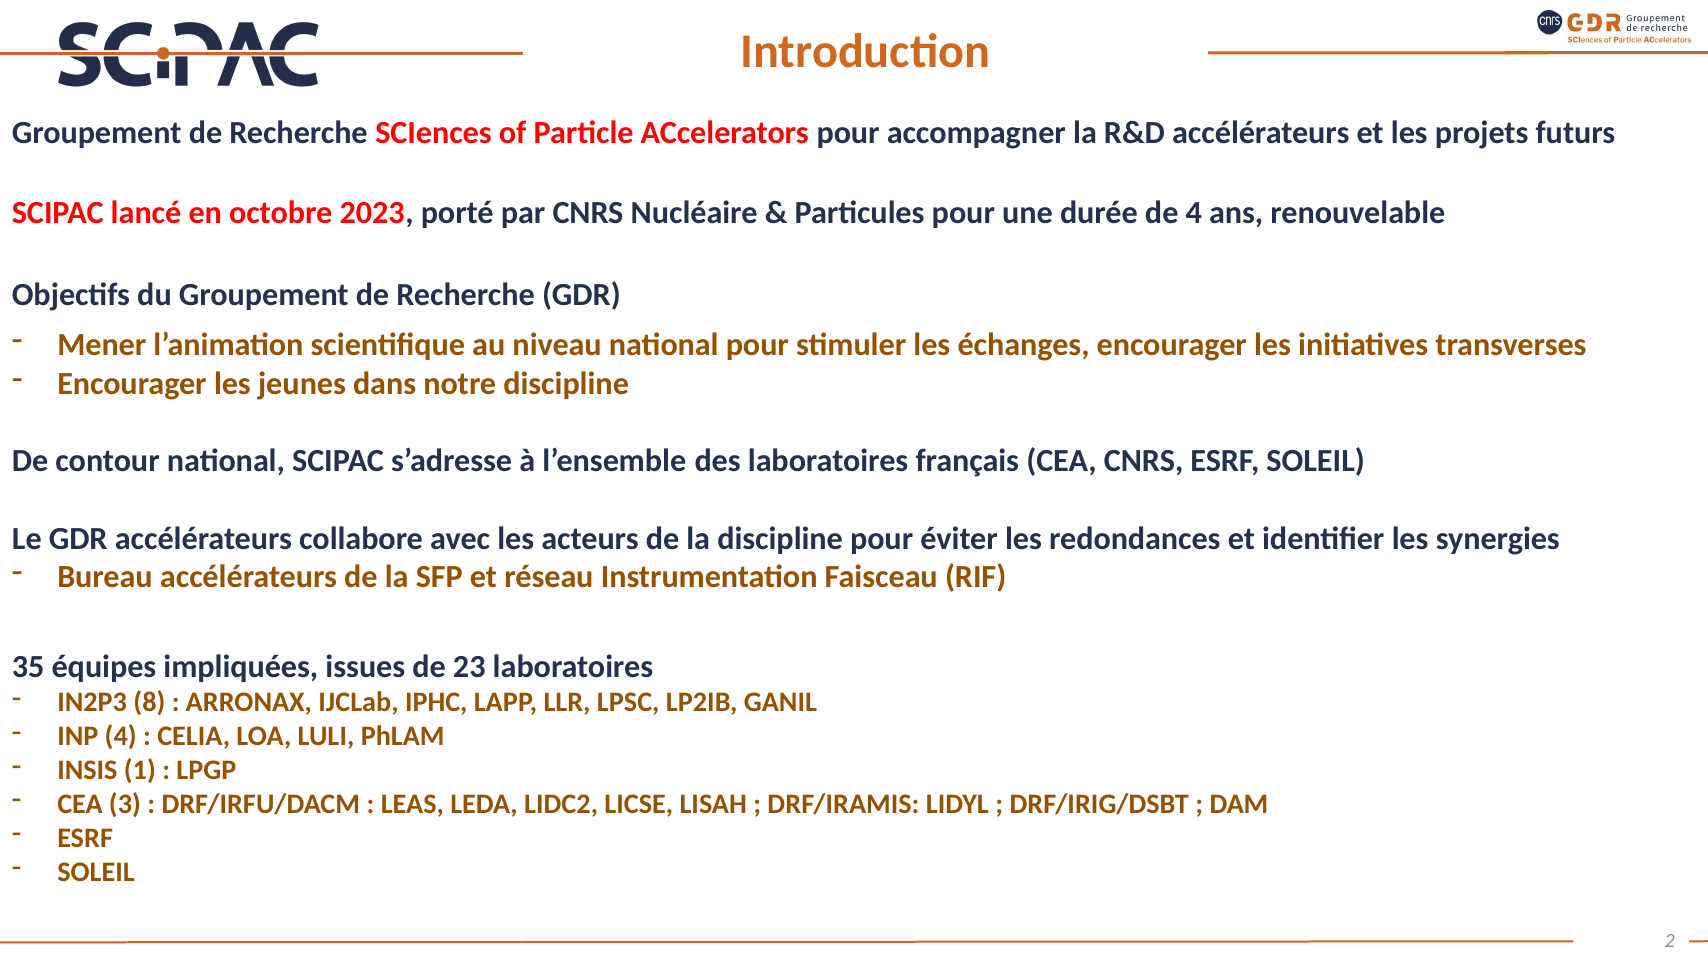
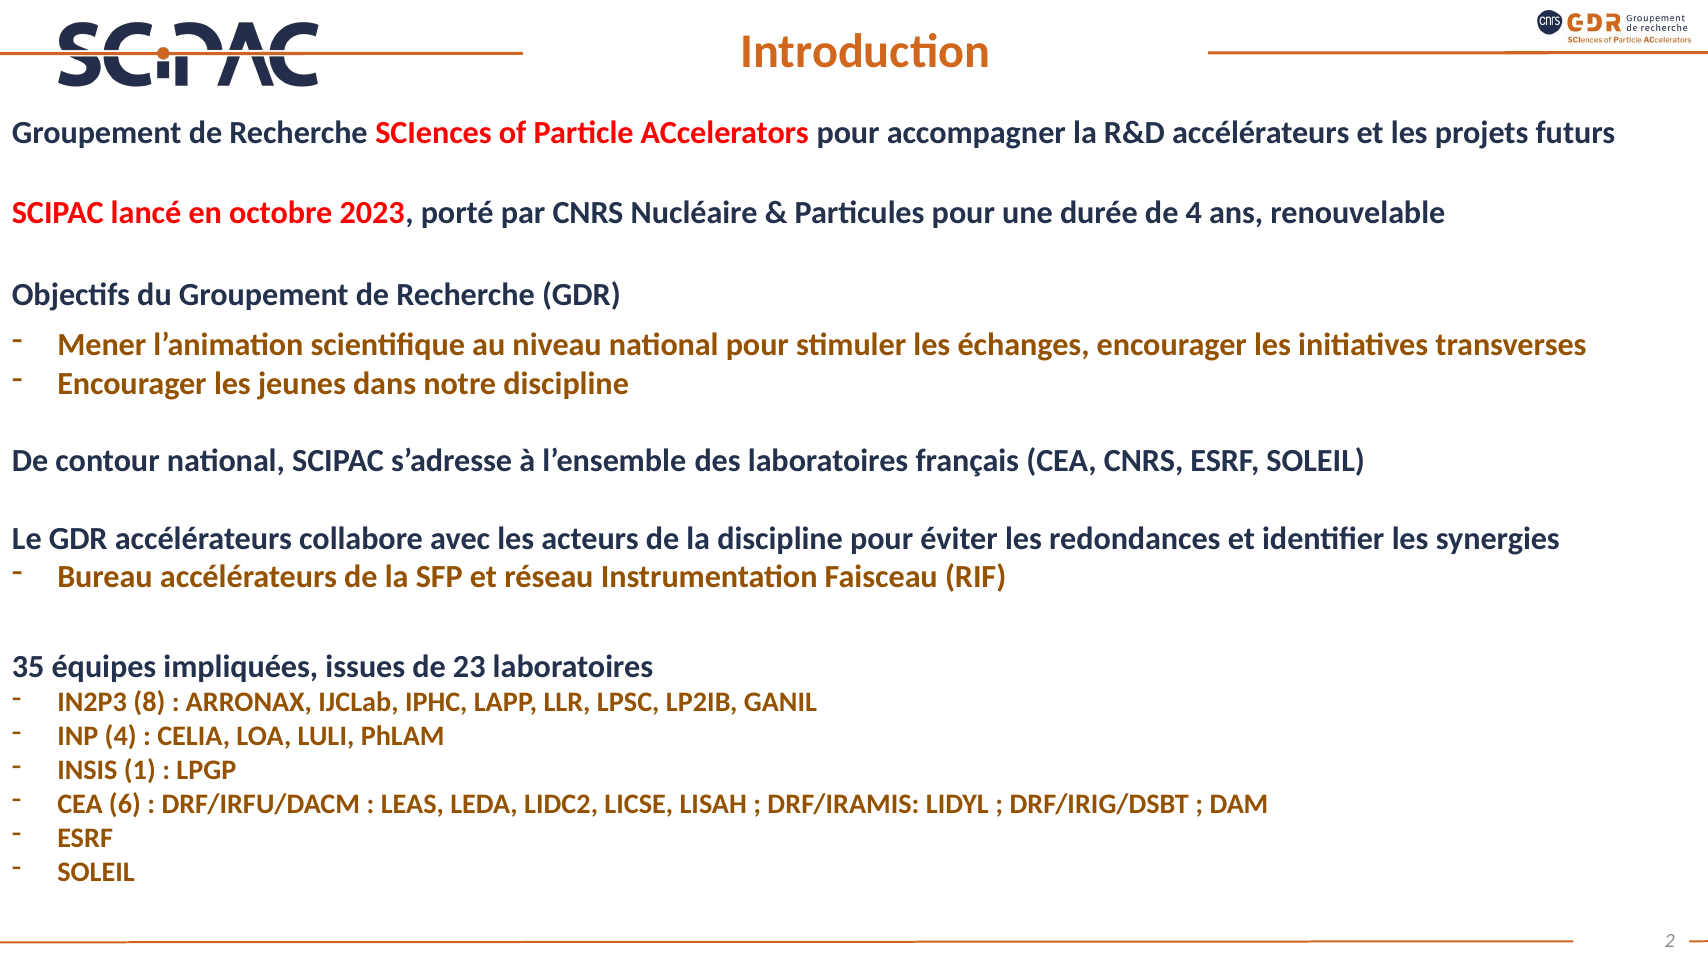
3: 3 -> 6
